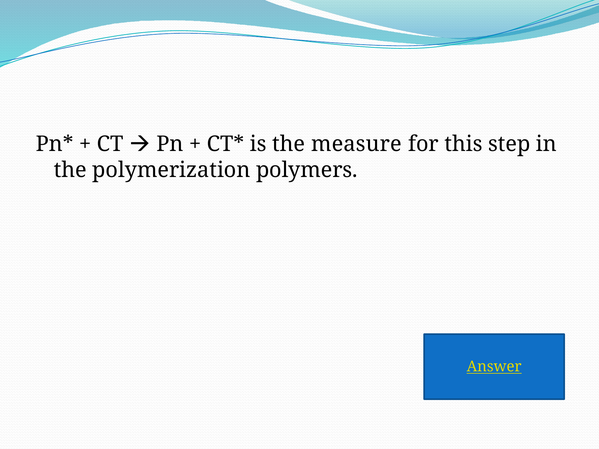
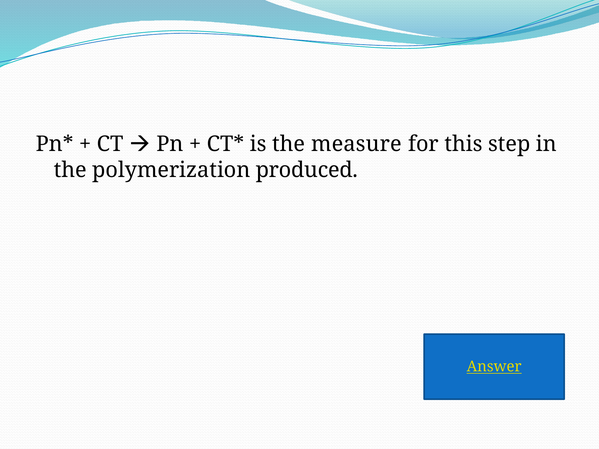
polymers: polymers -> produced
